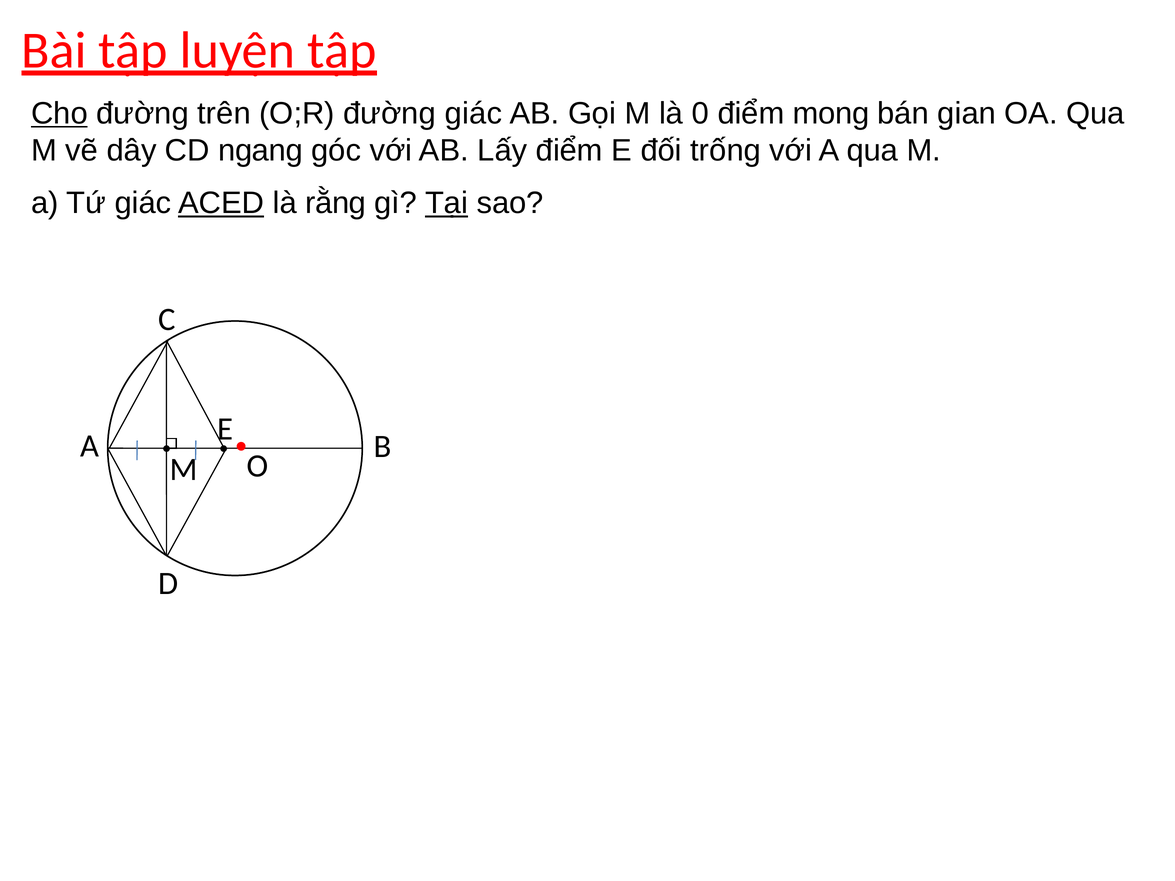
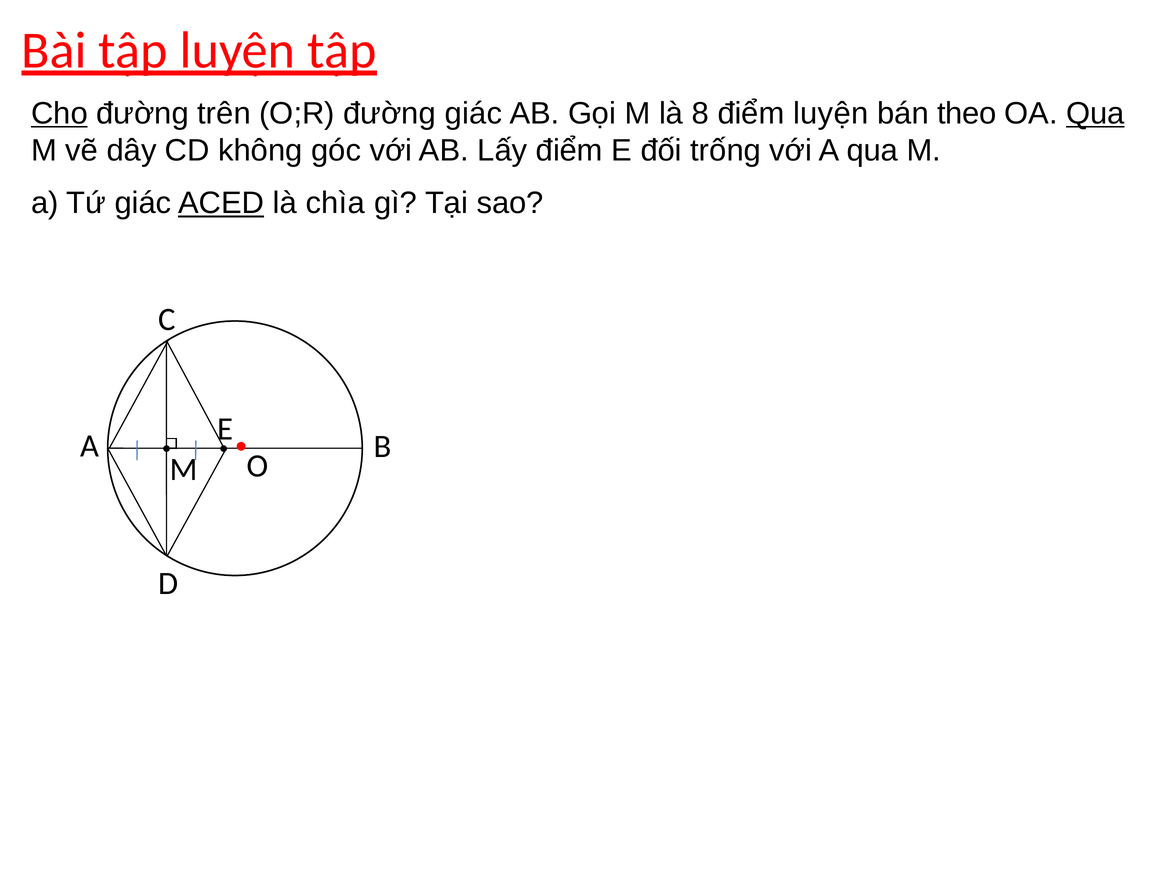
0: 0 -> 8
điểm mong: mong -> luyện
gian: gian -> theo
Qua at (1095, 113) underline: none -> present
ngang: ngang -> không
rằng: rằng -> chìa
Tại underline: present -> none
